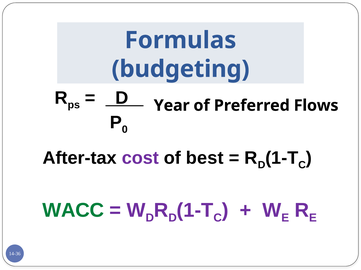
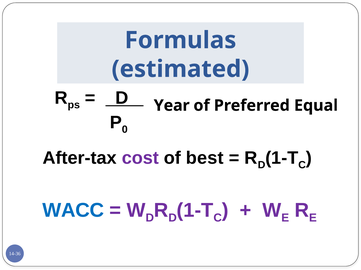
budgeting: budgeting -> estimated
Flows: Flows -> Equal
WACC colour: green -> blue
